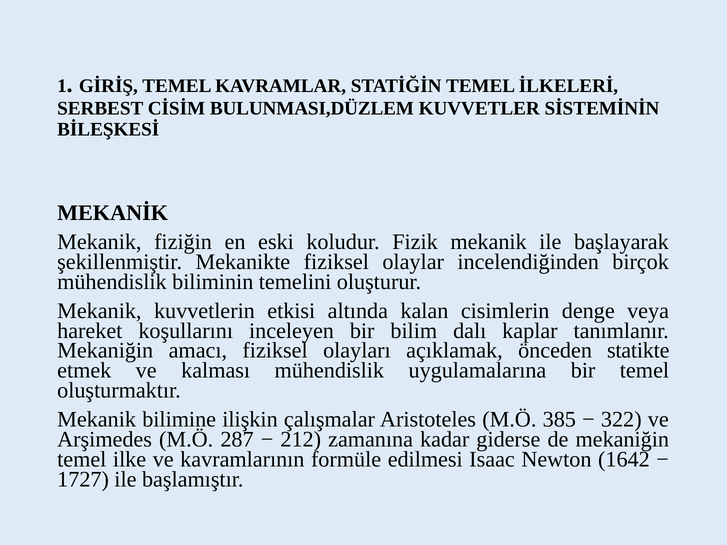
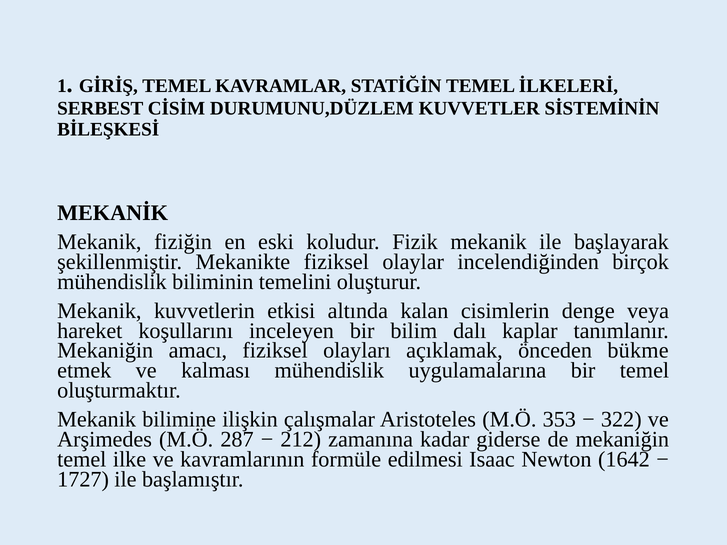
BULUNMASI,DÜZLEM: BULUNMASI,DÜZLEM -> DURUMUNU,DÜZLEM
statikte: statikte -> bükme
385: 385 -> 353
